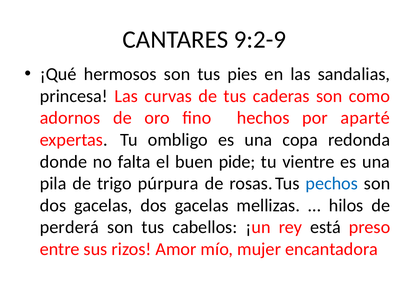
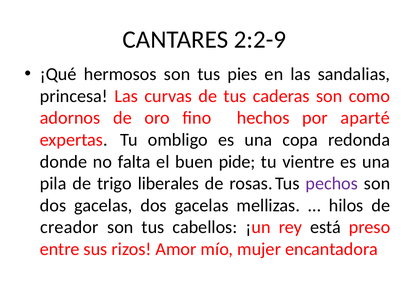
9:2-9: 9:2-9 -> 2:2-9
púrpura: púrpura -> liberales
pechos colour: blue -> purple
perderá: perderá -> creador
